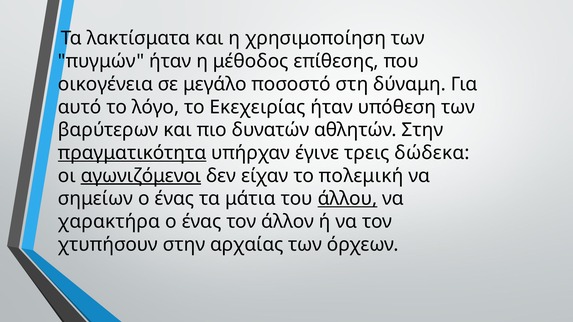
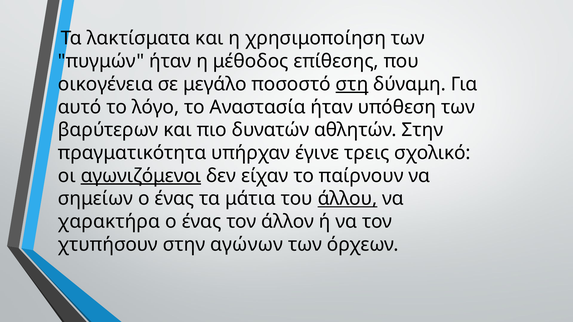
στη underline: none -> present
Εκεχειρίας: Εκεχειρίας -> Αναστασία
πραγματικότητα underline: present -> none
δώδεκα: δώδεκα -> σχολικό
πολεμική: πολεμική -> παίρνουν
αρχαίας: αρχαίας -> αγώνων
